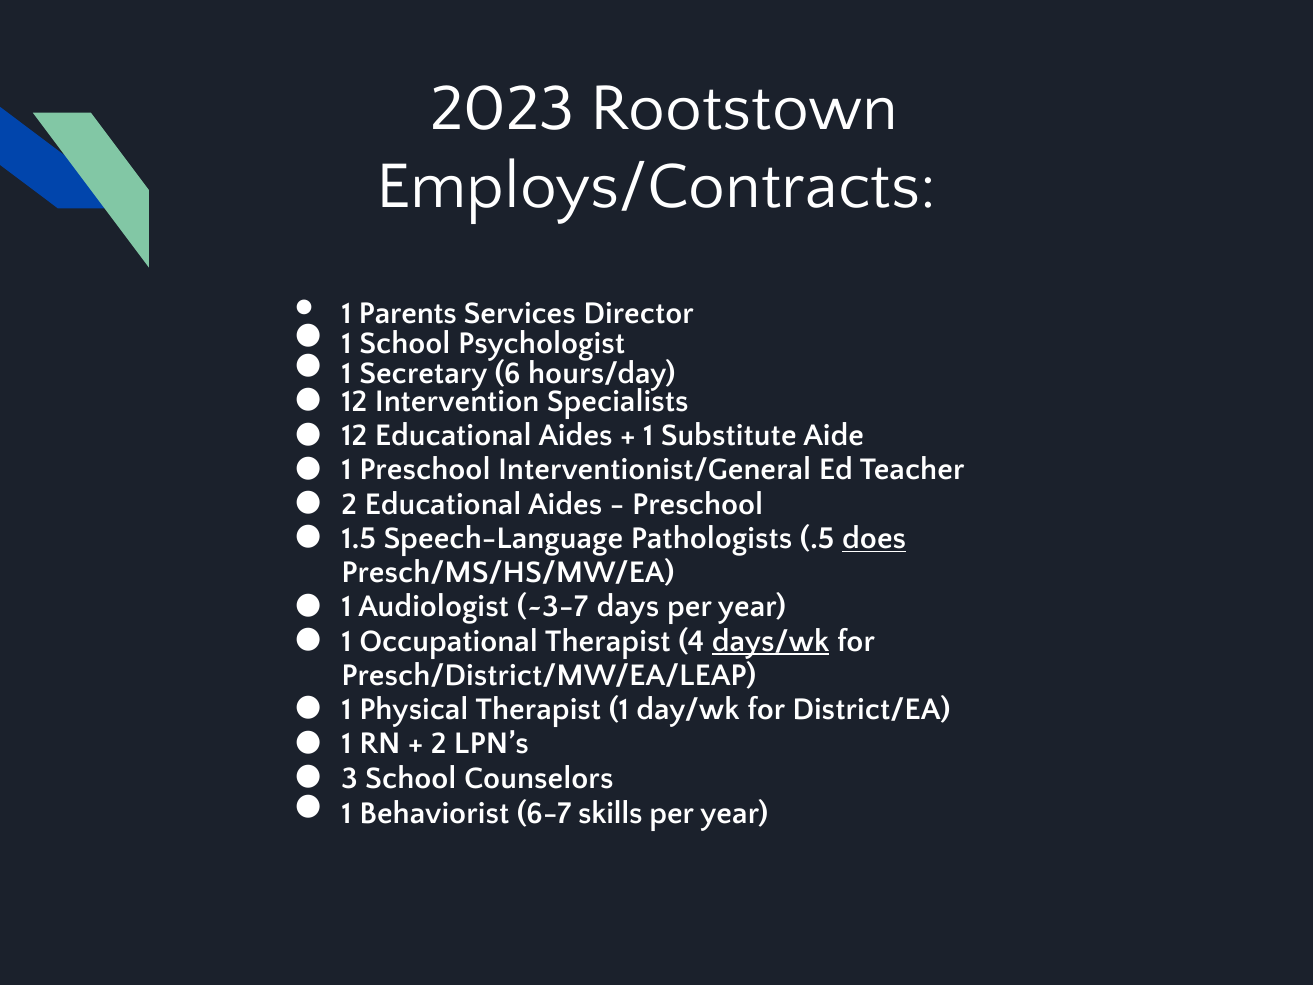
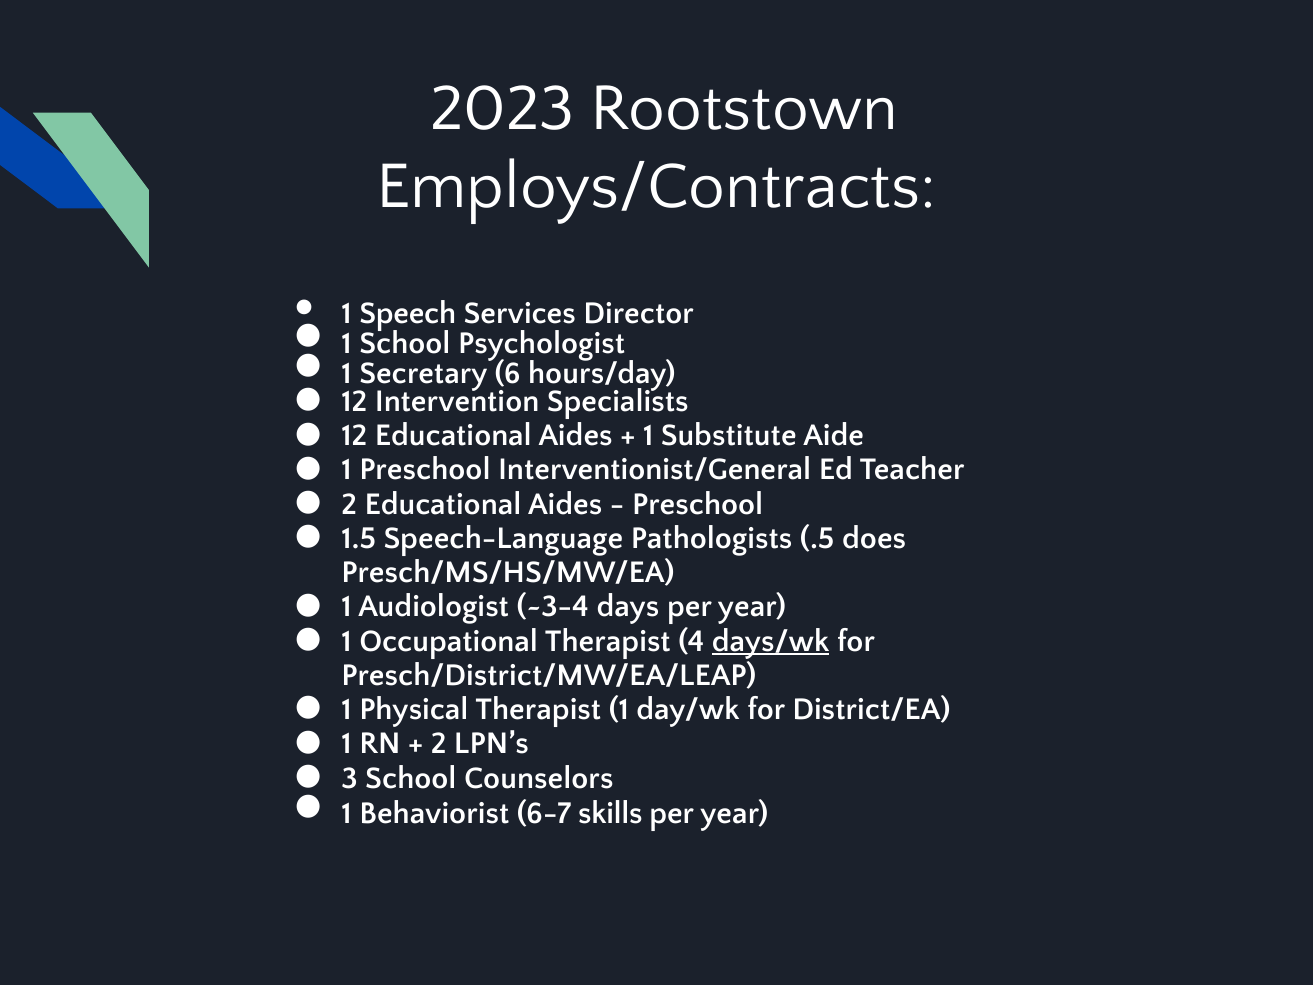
Parents: Parents -> Speech
does underline: present -> none
~3-7: ~3-7 -> ~3-4
